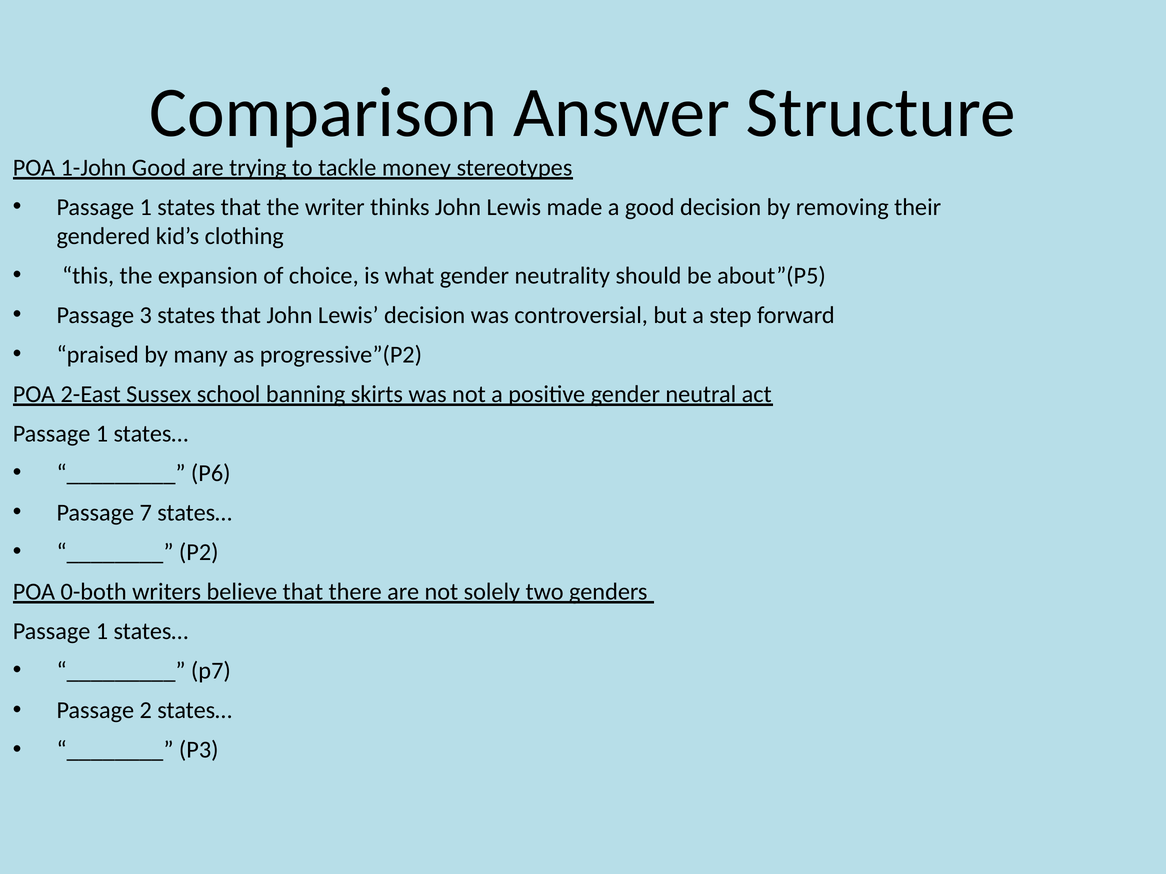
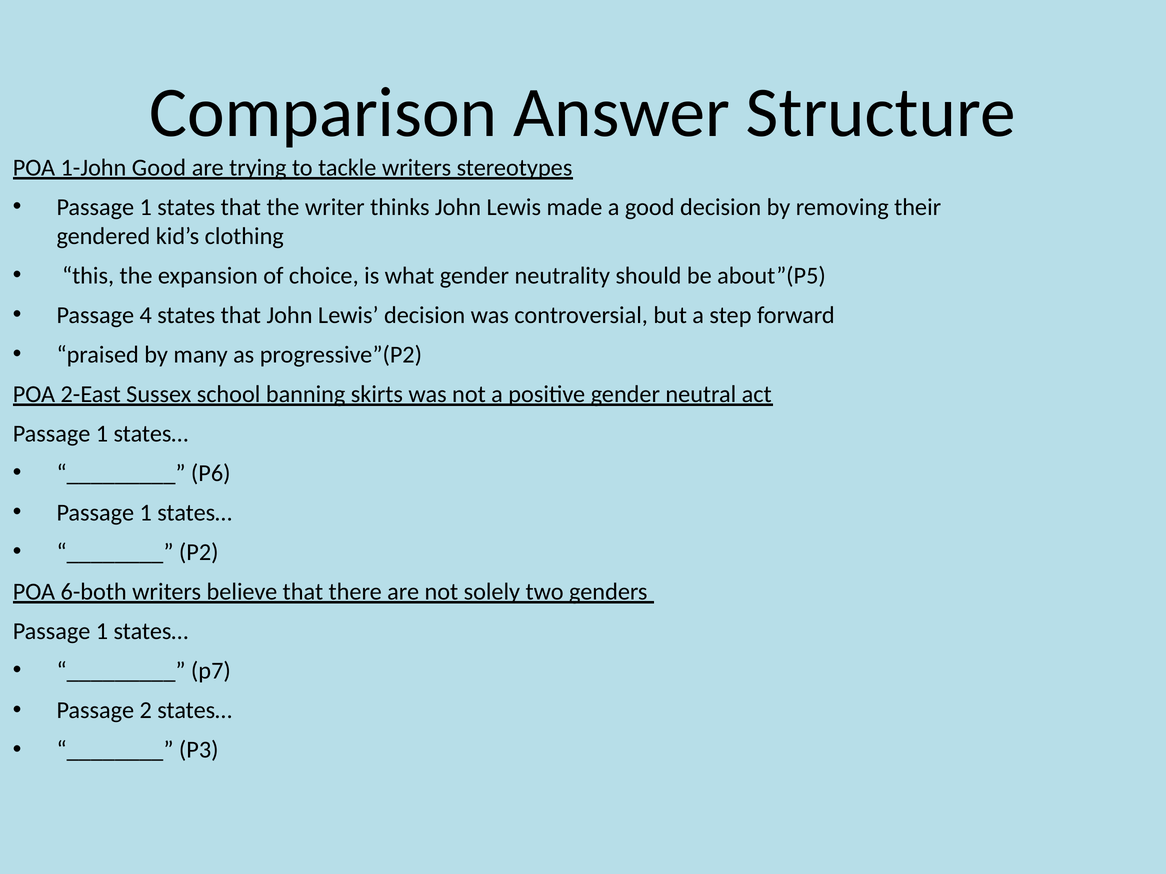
tackle money: money -> writers
3: 3 -> 4
7 at (146, 513): 7 -> 1
0-both: 0-both -> 6-both
